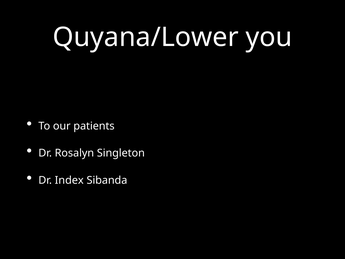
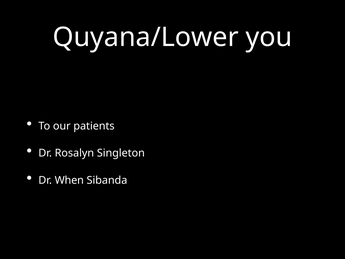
Index: Index -> When
